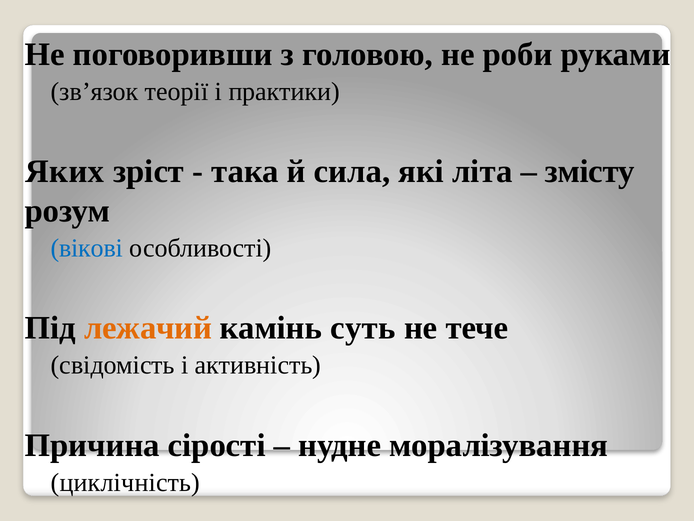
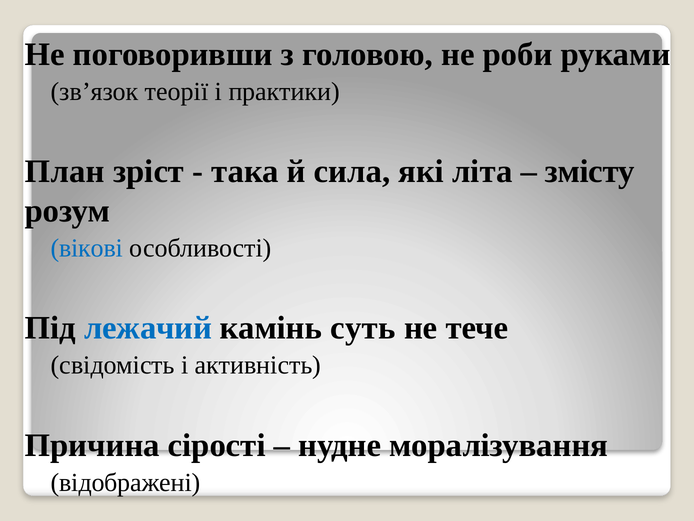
Яких: Яких -> План
лежачий colour: orange -> blue
циклічність: циклічність -> відображені
